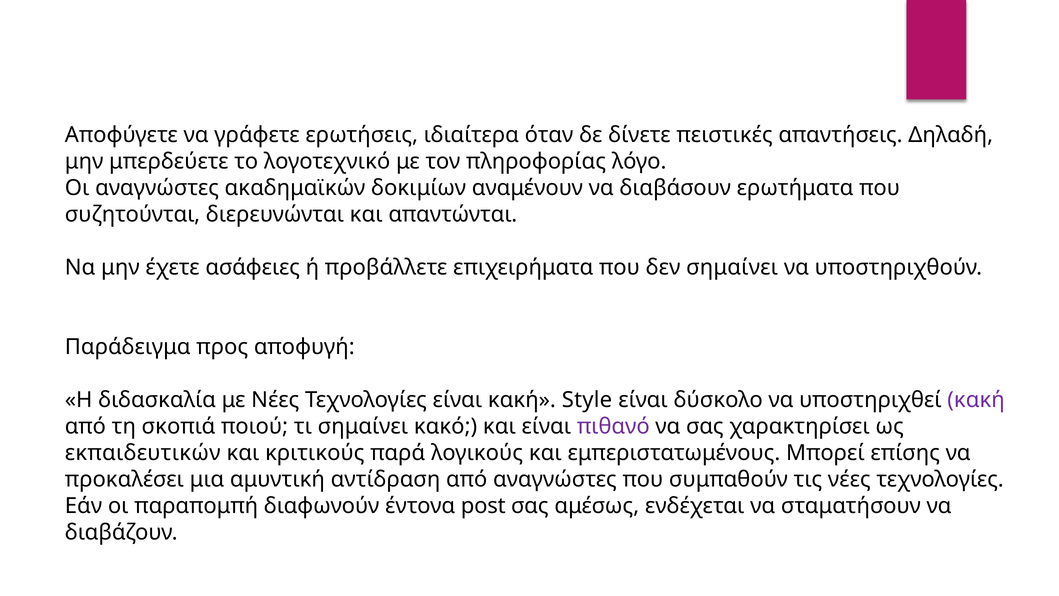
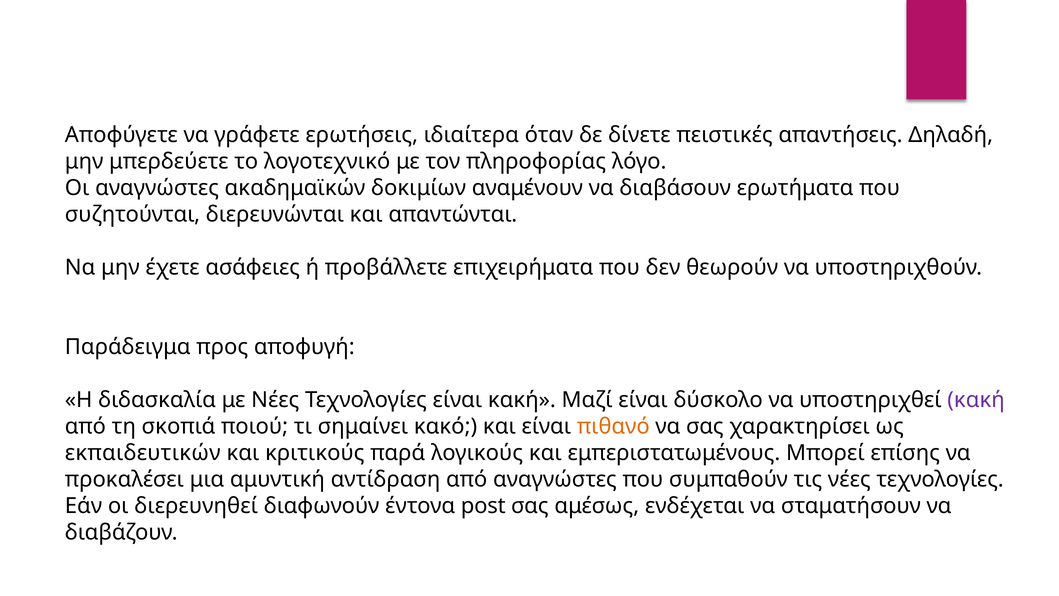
δεν σημαίνει: σημαίνει -> θεωρούν
Style: Style -> Μαζί
πιθανό colour: purple -> orange
παραπομπή: παραπομπή -> διερευνηθεί
